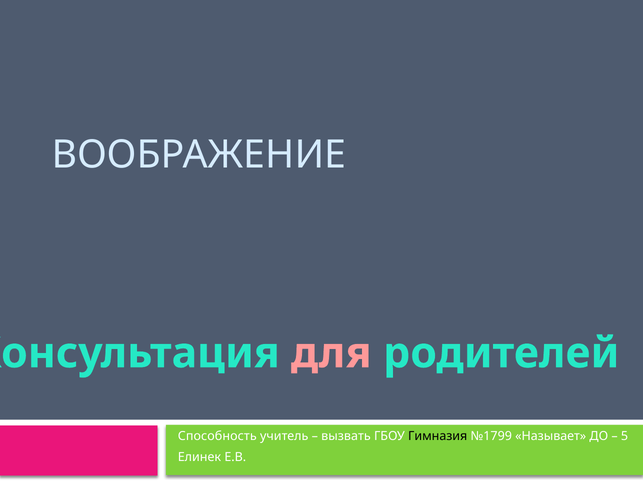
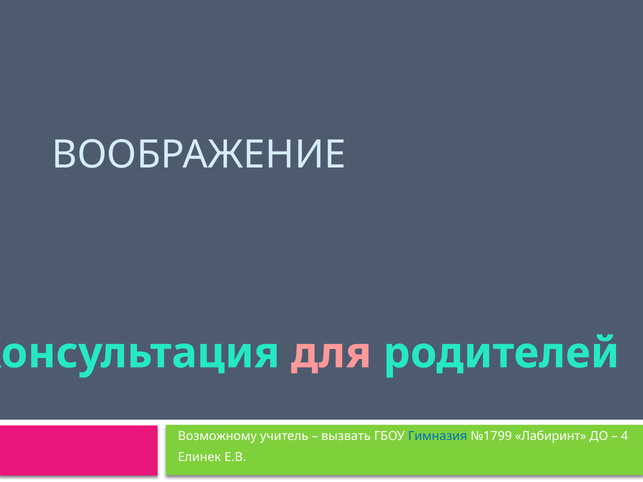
Способность: Способность -> Возможному
Гимназия colour: black -> blue
Называет: Называет -> Лабиринт
5: 5 -> 4
